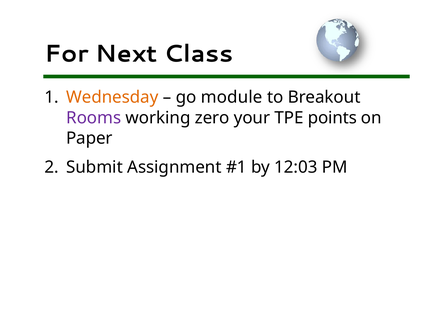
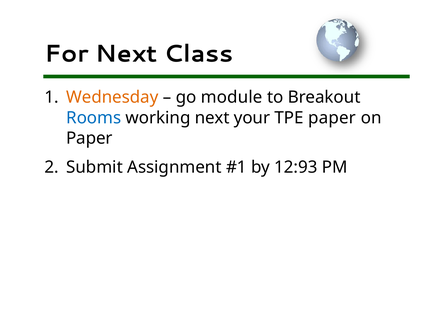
Rooms colour: purple -> blue
working zero: zero -> next
TPE points: points -> paper
12:03: 12:03 -> 12:93
